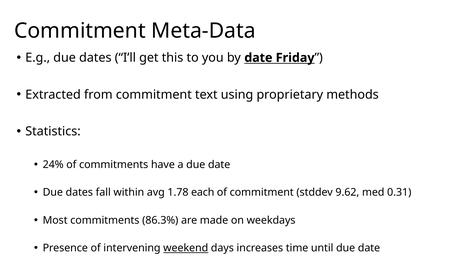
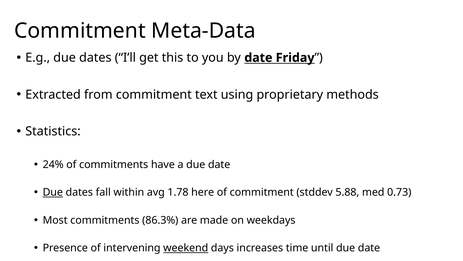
Due at (53, 192) underline: none -> present
each: each -> here
9.62: 9.62 -> 5.88
0.31: 0.31 -> 0.73
